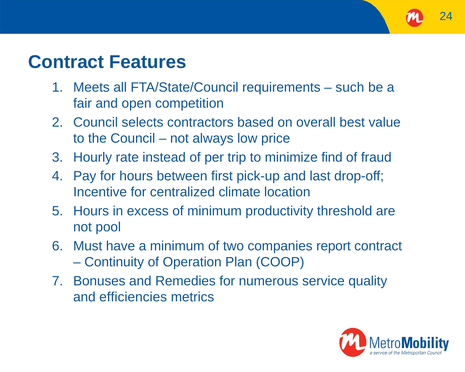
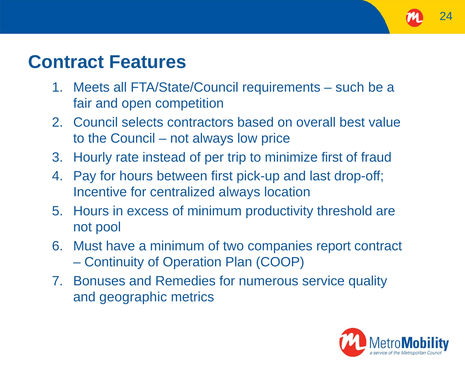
minimize find: find -> first
centralized climate: climate -> always
efficiencies: efficiencies -> geographic
